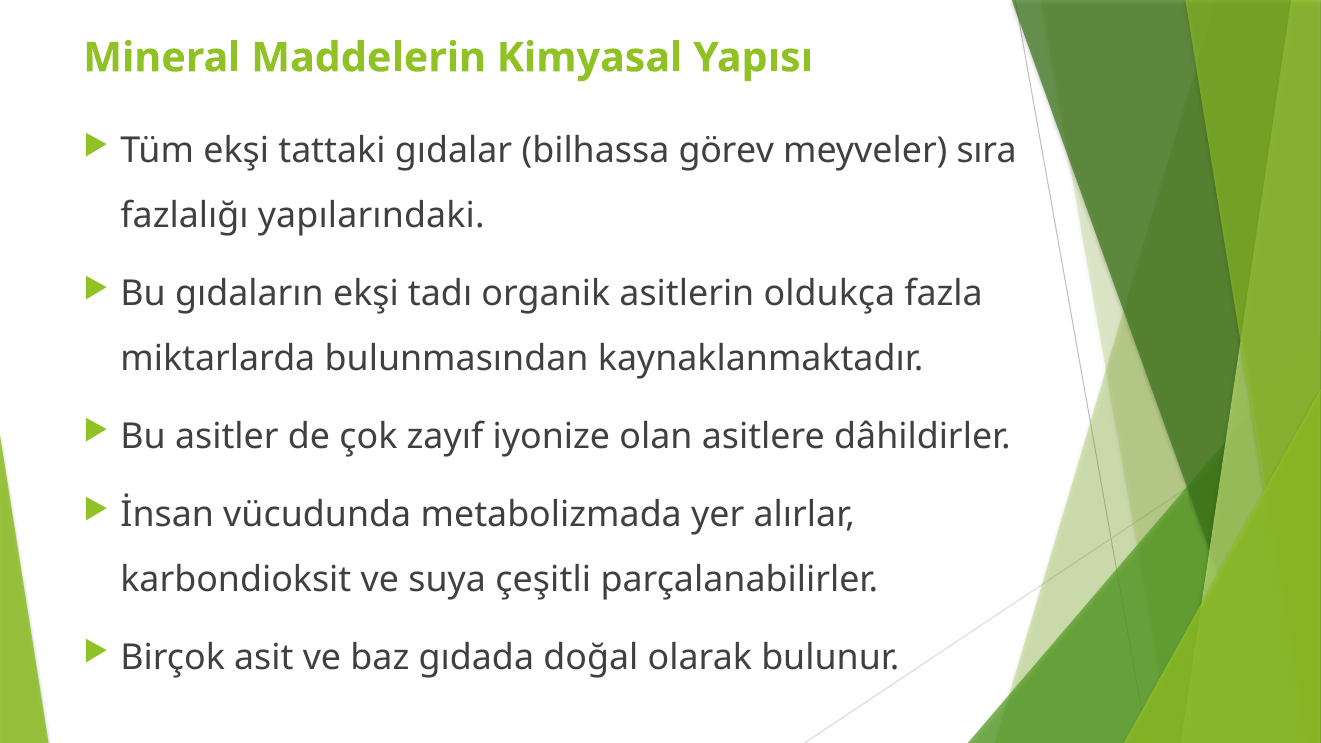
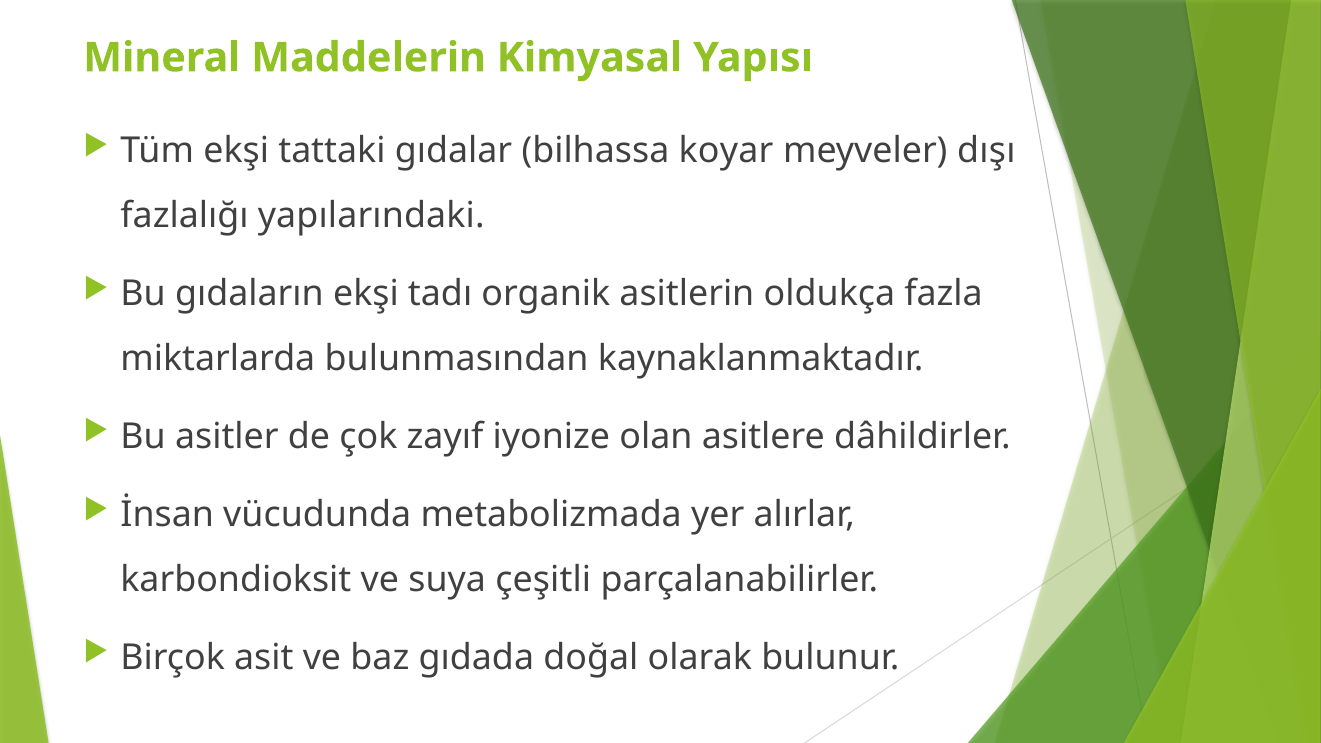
görev: görev -> koyar
sıra: sıra -> dışı
